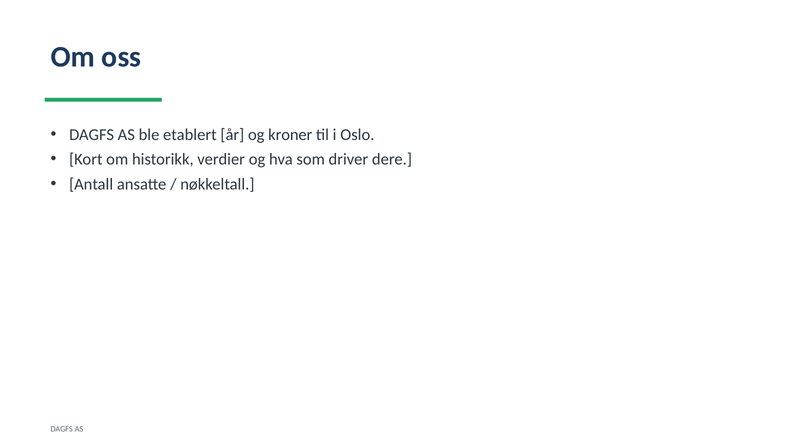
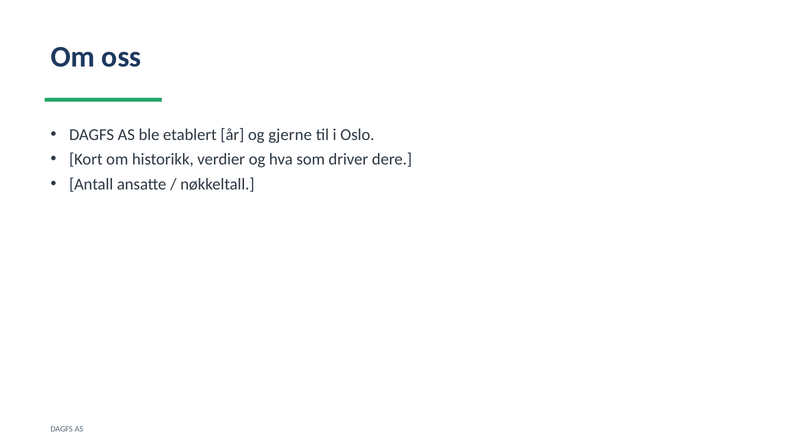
kroner: kroner -> gjerne
